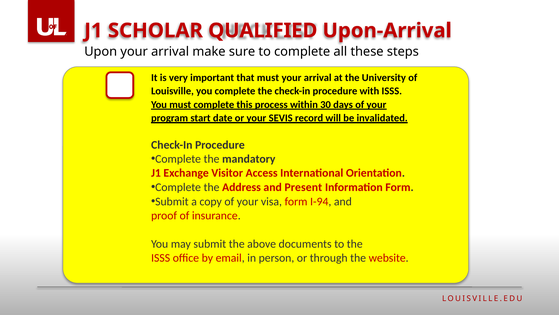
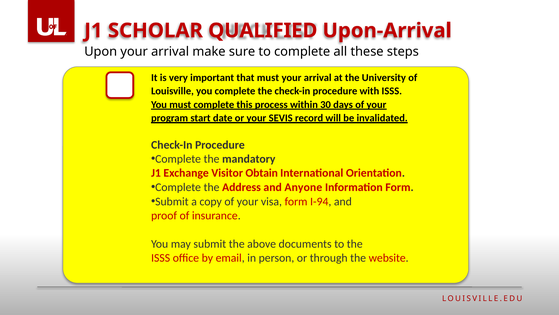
Access: Access -> Obtain
Present: Present -> Anyone
